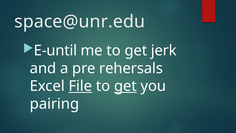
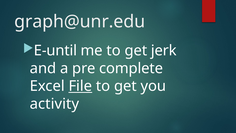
space@unr.edu: space@unr.edu -> graph@unr.edu
rehersals: rehersals -> complete
get at (125, 86) underline: present -> none
pairing: pairing -> activity
